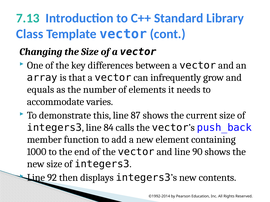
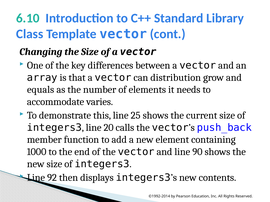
7.13: 7.13 -> 6.10
infrequently: infrequently -> distribution
87: 87 -> 25
84: 84 -> 20
